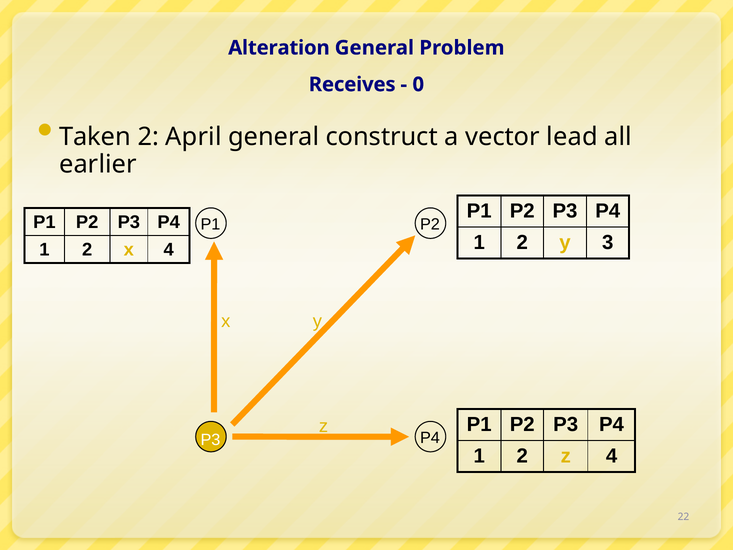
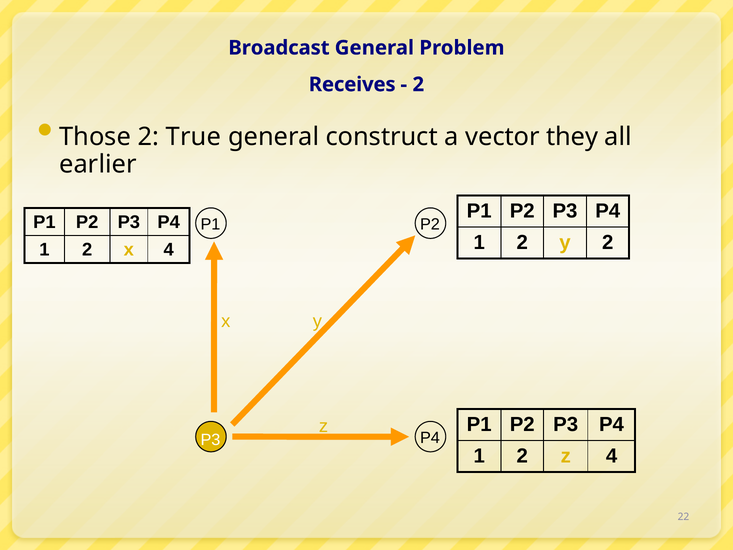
Alteration: Alteration -> Broadcast
0 at (418, 84): 0 -> 2
Taken: Taken -> Those
April: April -> True
lead: lead -> they
y 3: 3 -> 2
